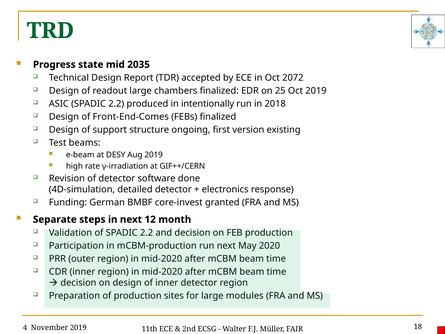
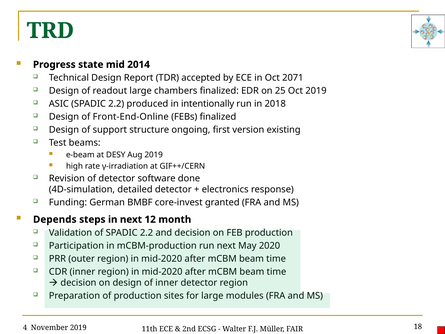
2035: 2035 -> 2014
2072: 2072 -> 2071
Front-End-Comes: Front-End-Comes -> Front-End-Online
Separate: Separate -> Depends
